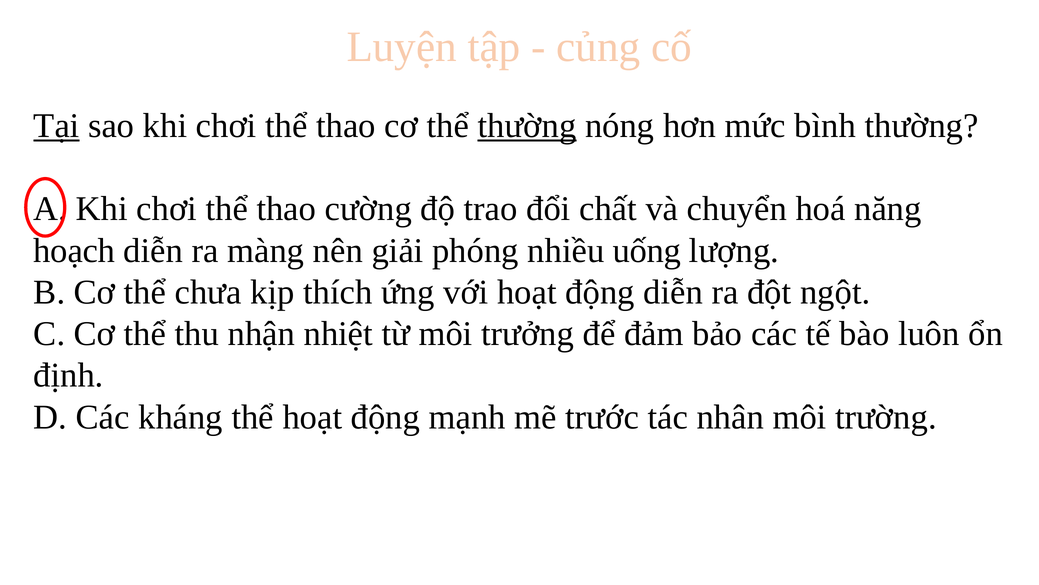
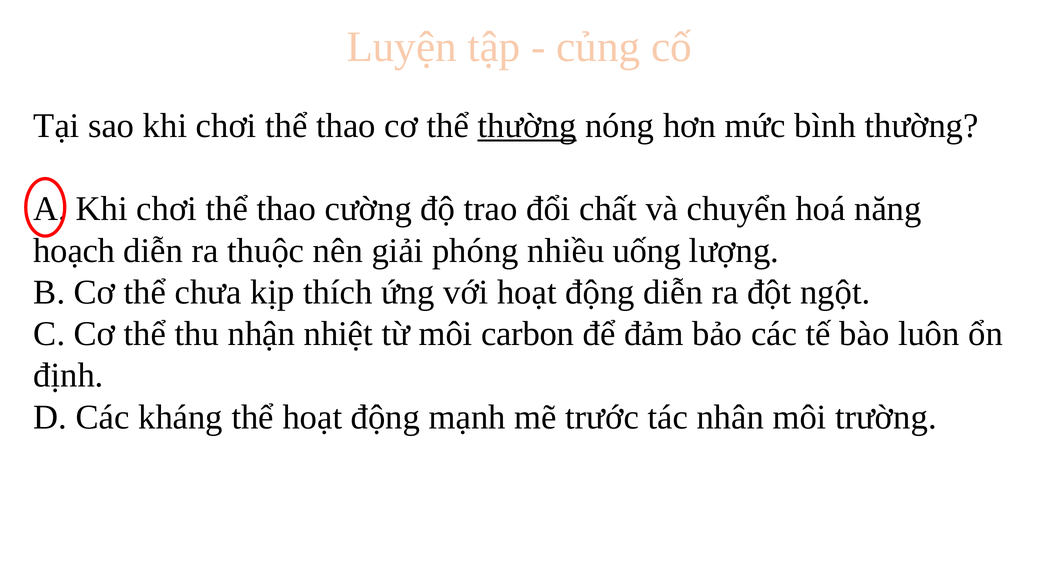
Tại underline: present -> none
màng: màng -> thuộc
trưởng: trưởng -> carbon
